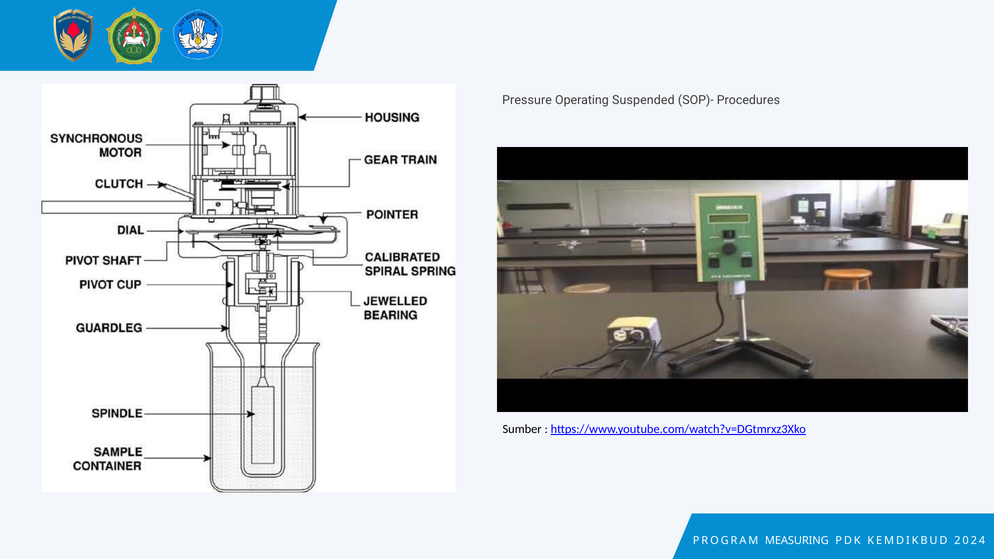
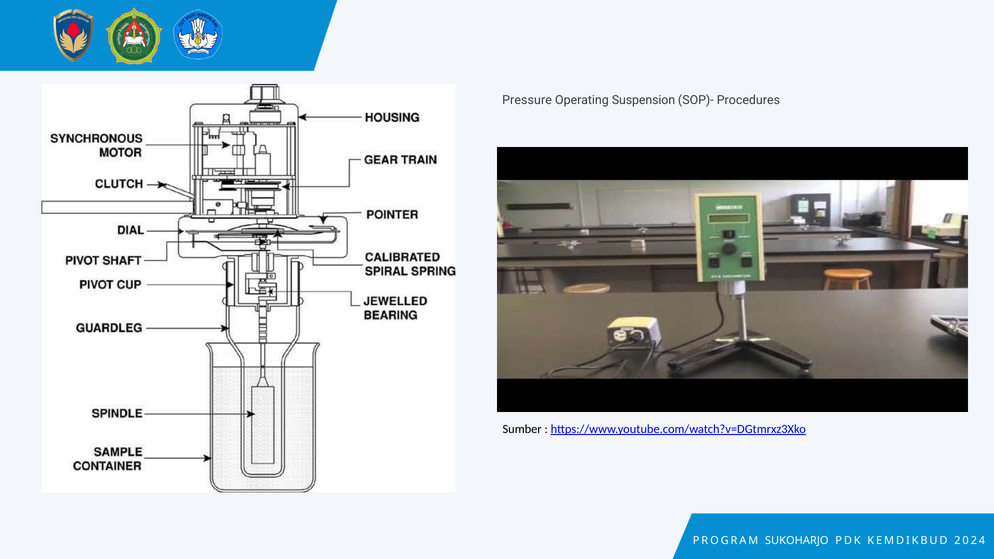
Suspended: Suspended -> Suspension
MEASURING: MEASURING -> SUKOHARJO
